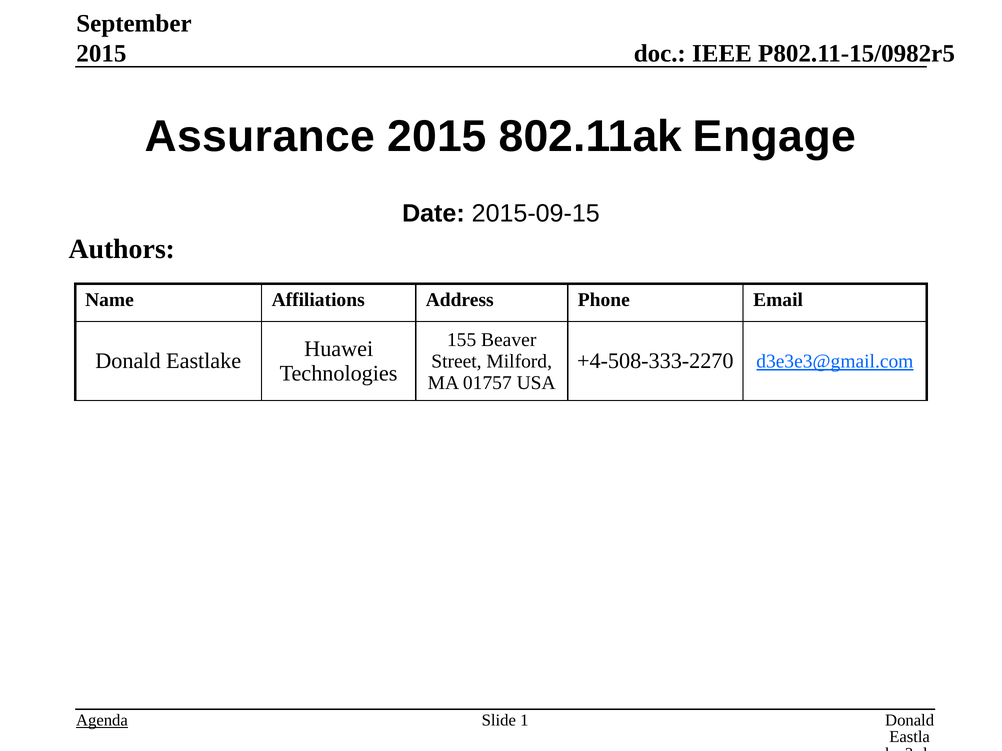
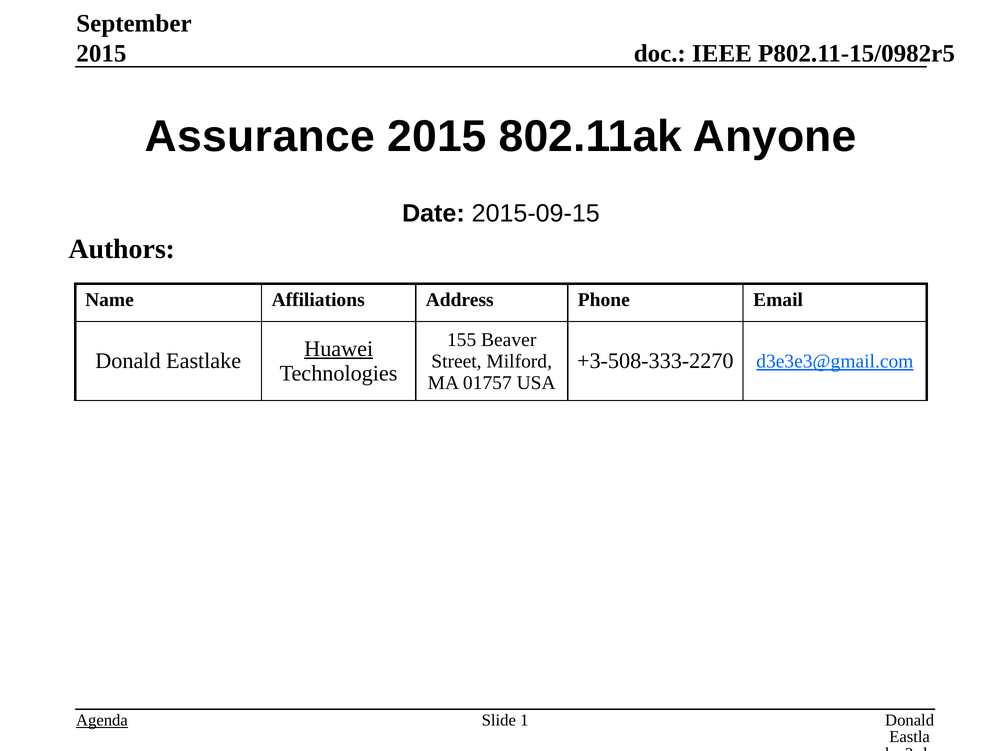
Engage: Engage -> Anyone
Huawei underline: none -> present
+4-508-333-2270: +4-508-333-2270 -> +3-508-333-2270
